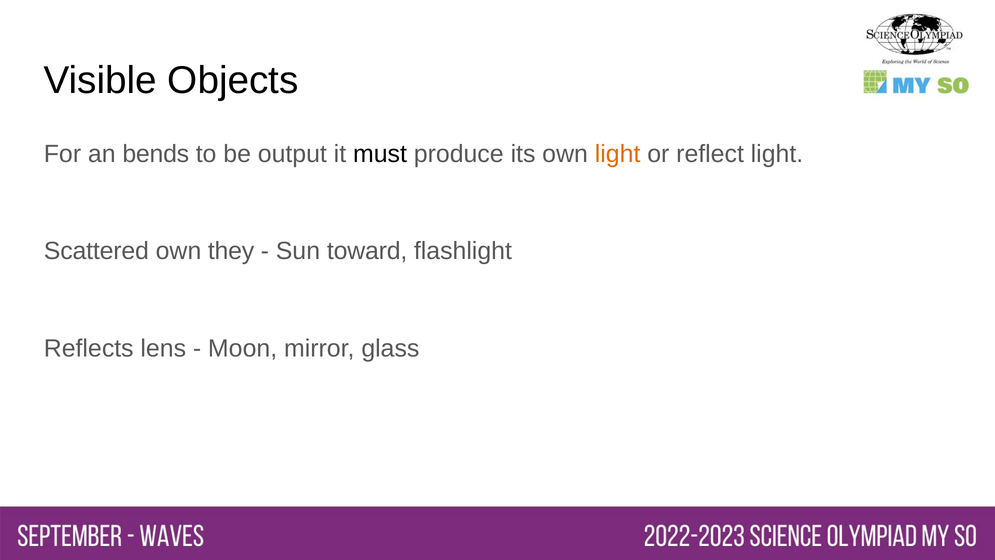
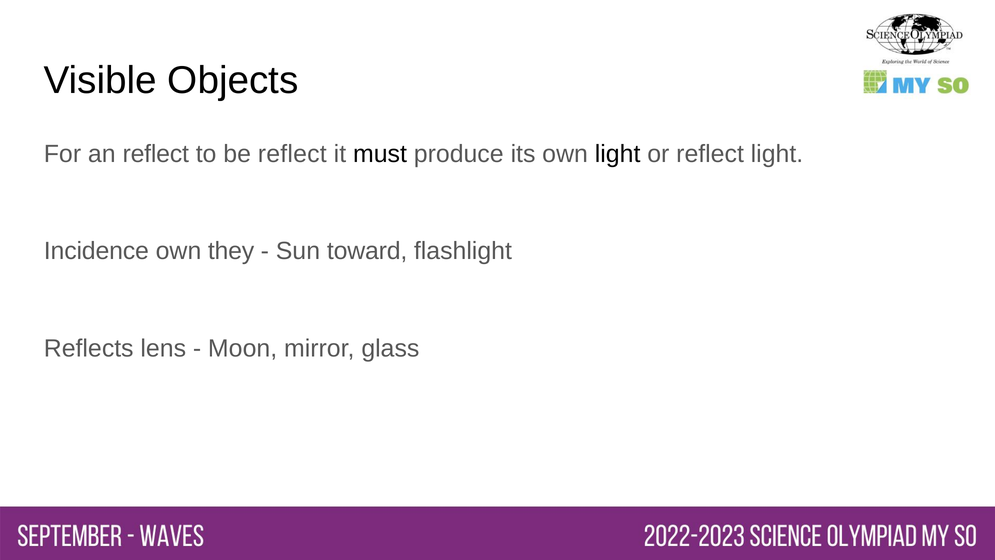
an bends: bends -> reflect
be output: output -> reflect
light at (618, 154) colour: orange -> black
Scattered: Scattered -> Incidence
